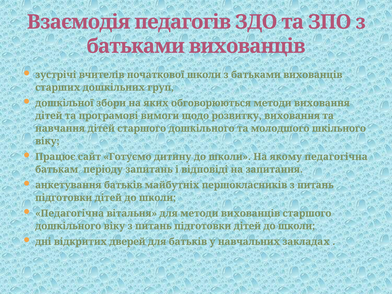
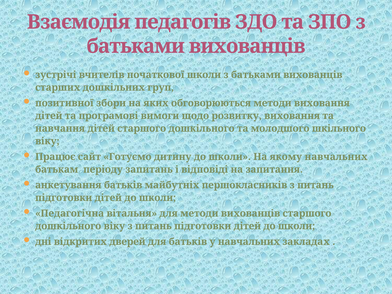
дошкільної: дошкільної -> позитивної
якому педагогічна: педагогічна -> навчальних
